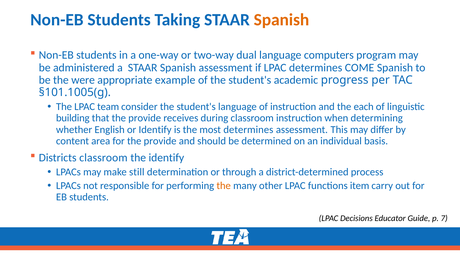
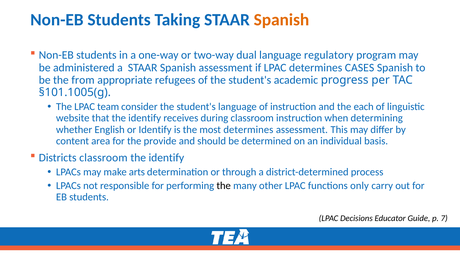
computers: computers -> regulatory
COME: COME -> CASES
were: were -> from
example: example -> refugees
building: building -> website
that the provide: provide -> identify
still: still -> arts
the at (224, 186) colour: orange -> black
item: item -> only
